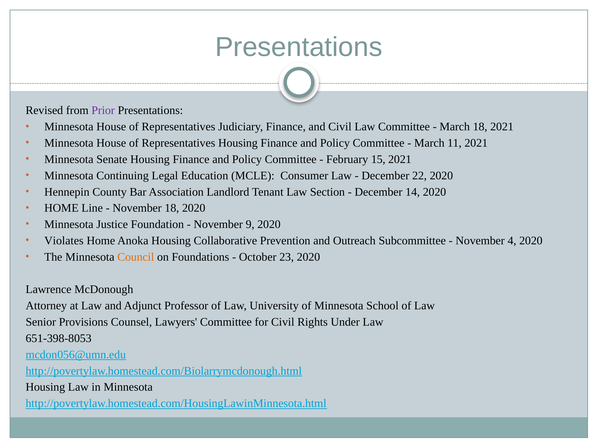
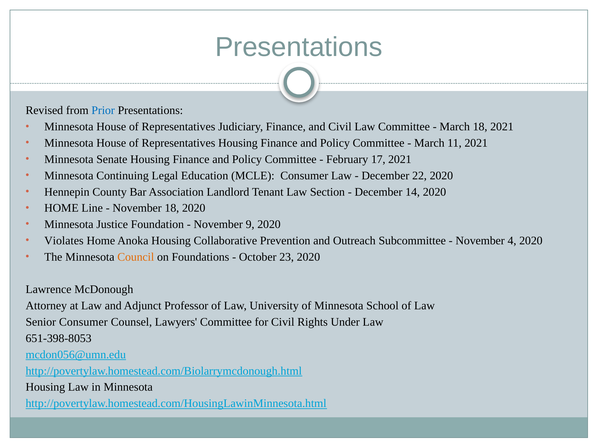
Prior colour: purple -> blue
15: 15 -> 17
Senior Provisions: Provisions -> Consumer
